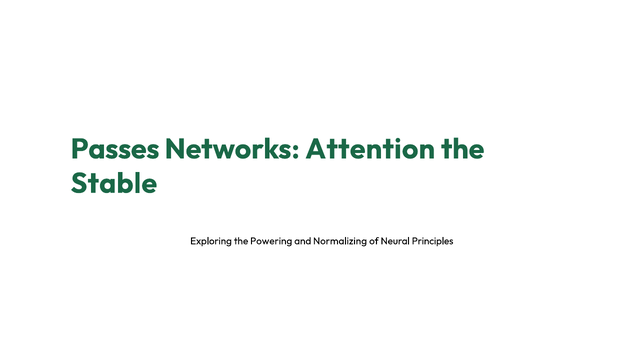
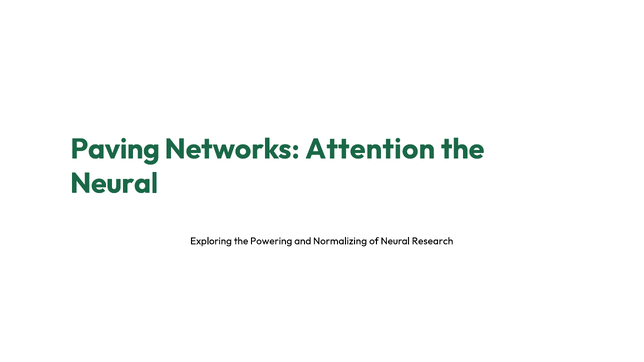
Passes: Passes -> Paving
Stable at (114, 183): Stable -> Neural
Principles: Principles -> Research
